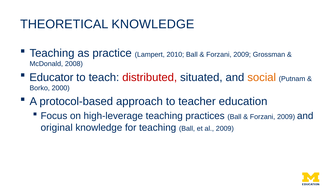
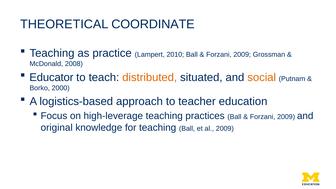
THEORETICAL KNOWLEDGE: KNOWLEDGE -> COORDINATE
distributed colour: red -> orange
protocol-based: protocol-based -> logistics-based
